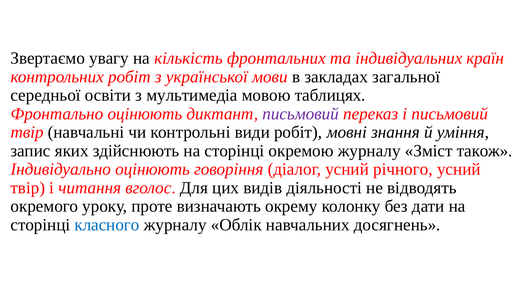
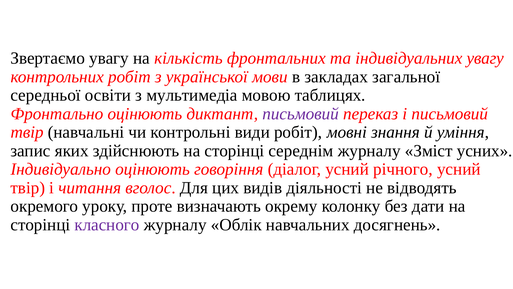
індивідуальних країн: країн -> увагу
окремою: окремою -> середнім
також: також -> усних
класного colour: blue -> purple
